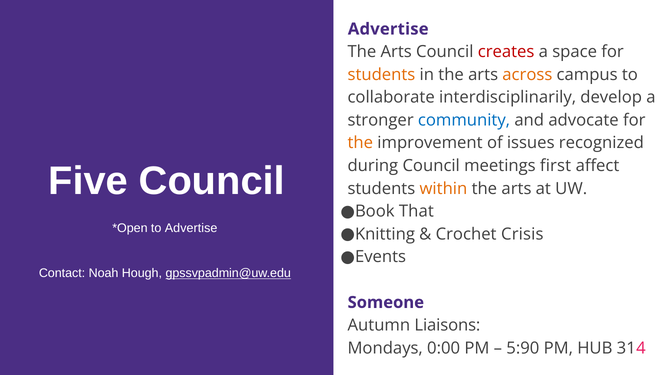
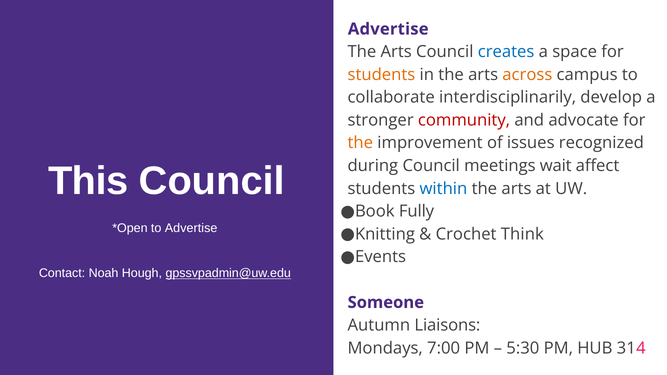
creates colour: red -> blue
community colour: blue -> red
first: first -> wait
Five: Five -> This
within colour: orange -> blue
That: That -> Fully
Crisis: Crisis -> Think
0:00: 0:00 -> 7:00
5:90: 5:90 -> 5:30
